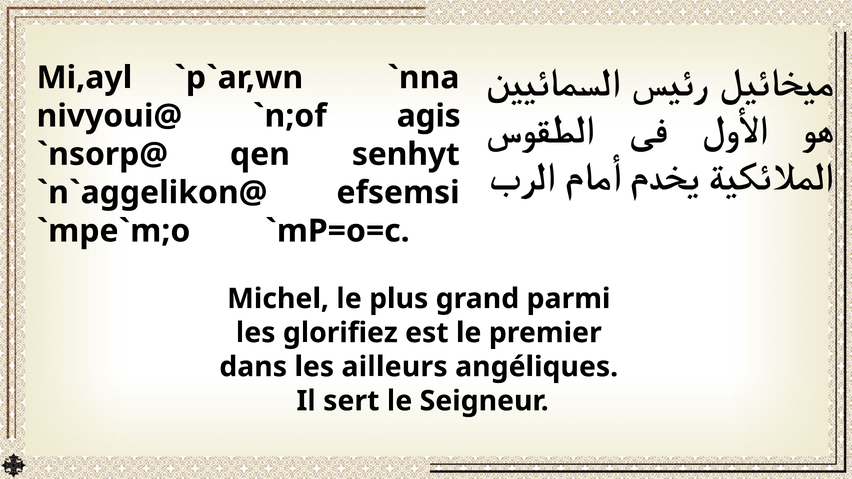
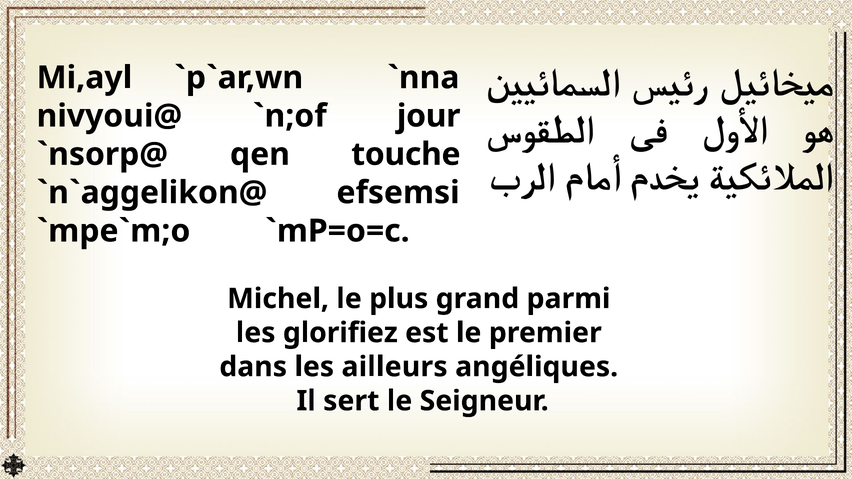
agis: agis -> jour
senhyt: senhyt -> touche
